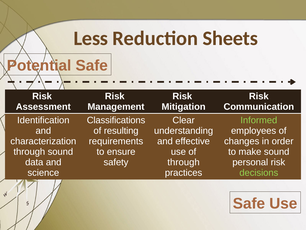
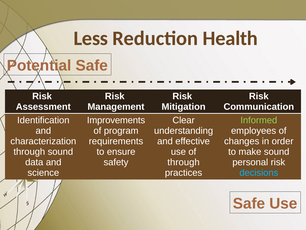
Sheets: Sheets -> Health
Classifications: Classifications -> Improvements
resulting: resulting -> program
decisions colour: light green -> light blue
